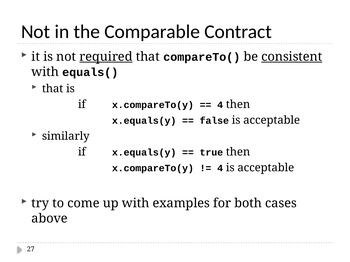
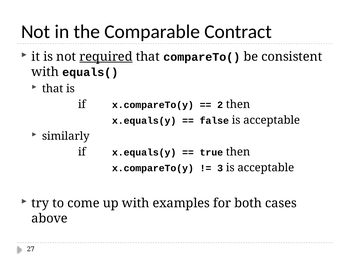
consistent underline: present -> none
4 at (220, 105): 4 -> 2
4 at (220, 169): 4 -> 3
